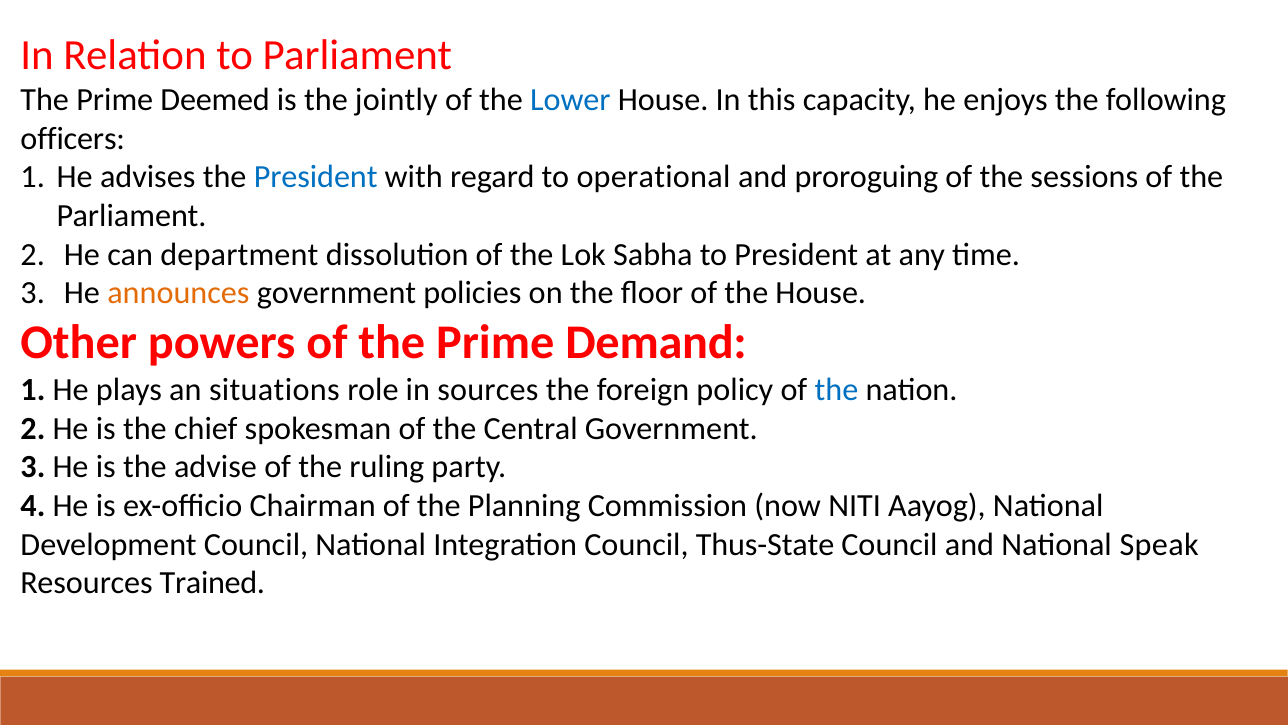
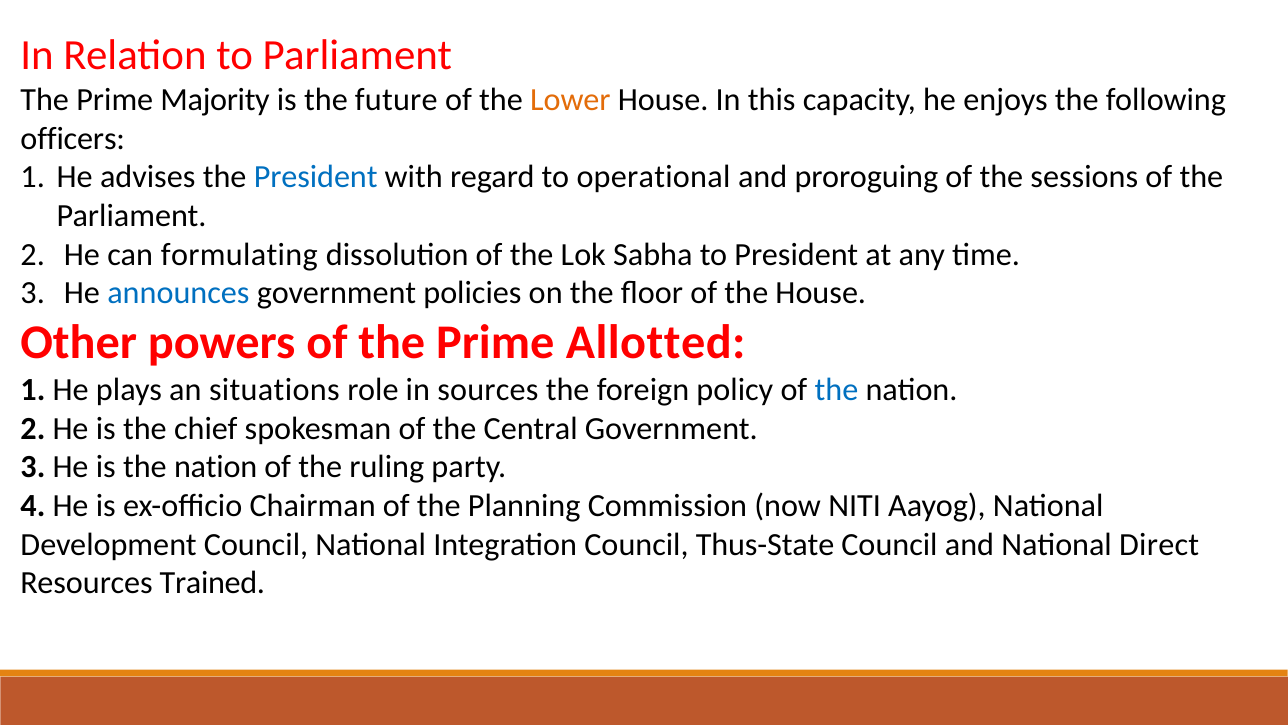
Deemed: Deemed -> Majority
jointly: jointly -> future
Lower colour: blue -> orange
department: department -> formulating
announces colour: orange -> blue
Demand: Demand -> Allotted
is the advise: advise -> nation
Speak: Speak -> Direct
